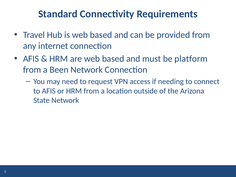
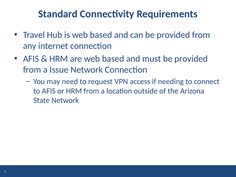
must be platform: platform -> provided
Been: Been -> Issue
